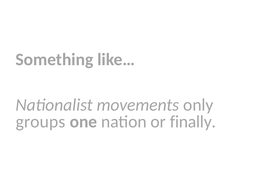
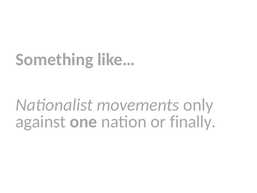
groups: groups -> against
